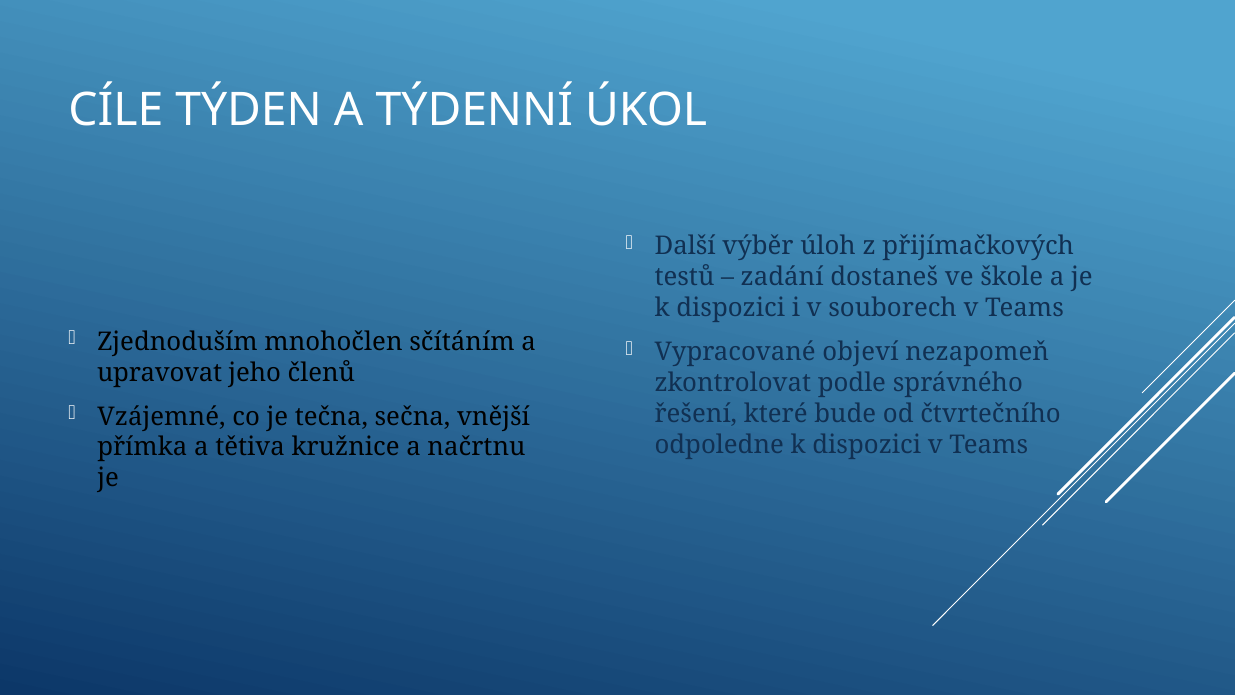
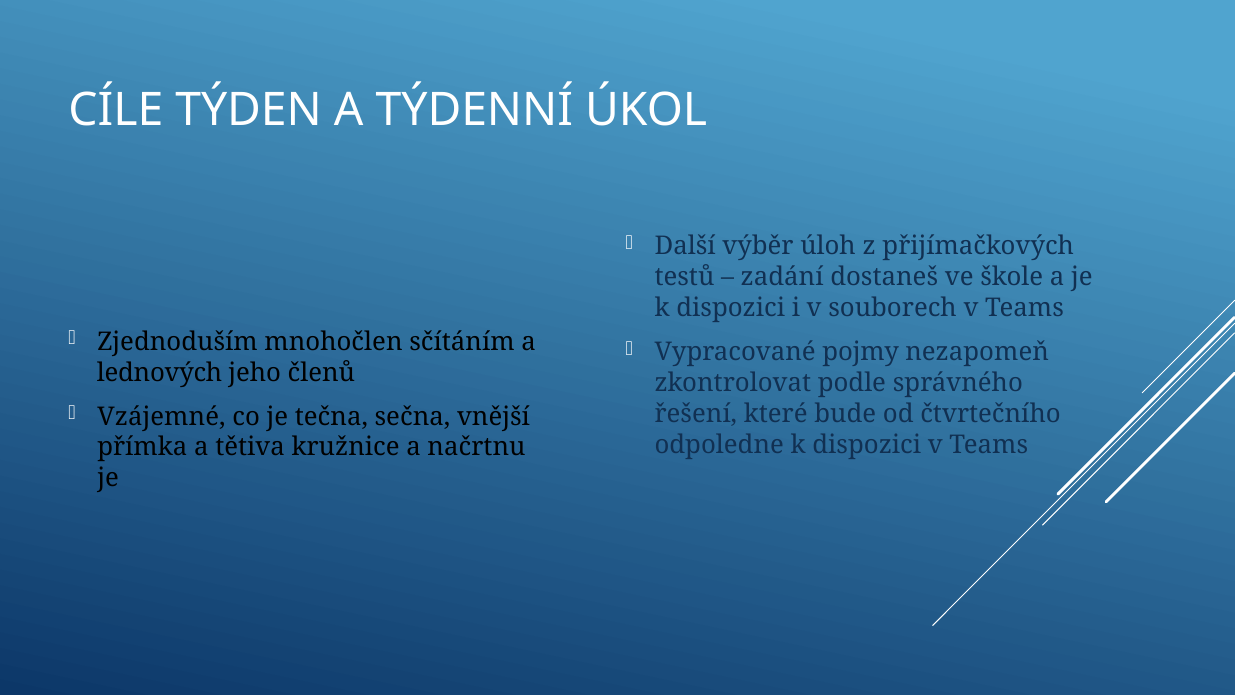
objeví: objeví -> pojmy
upravovat: upravovat -> lednových
